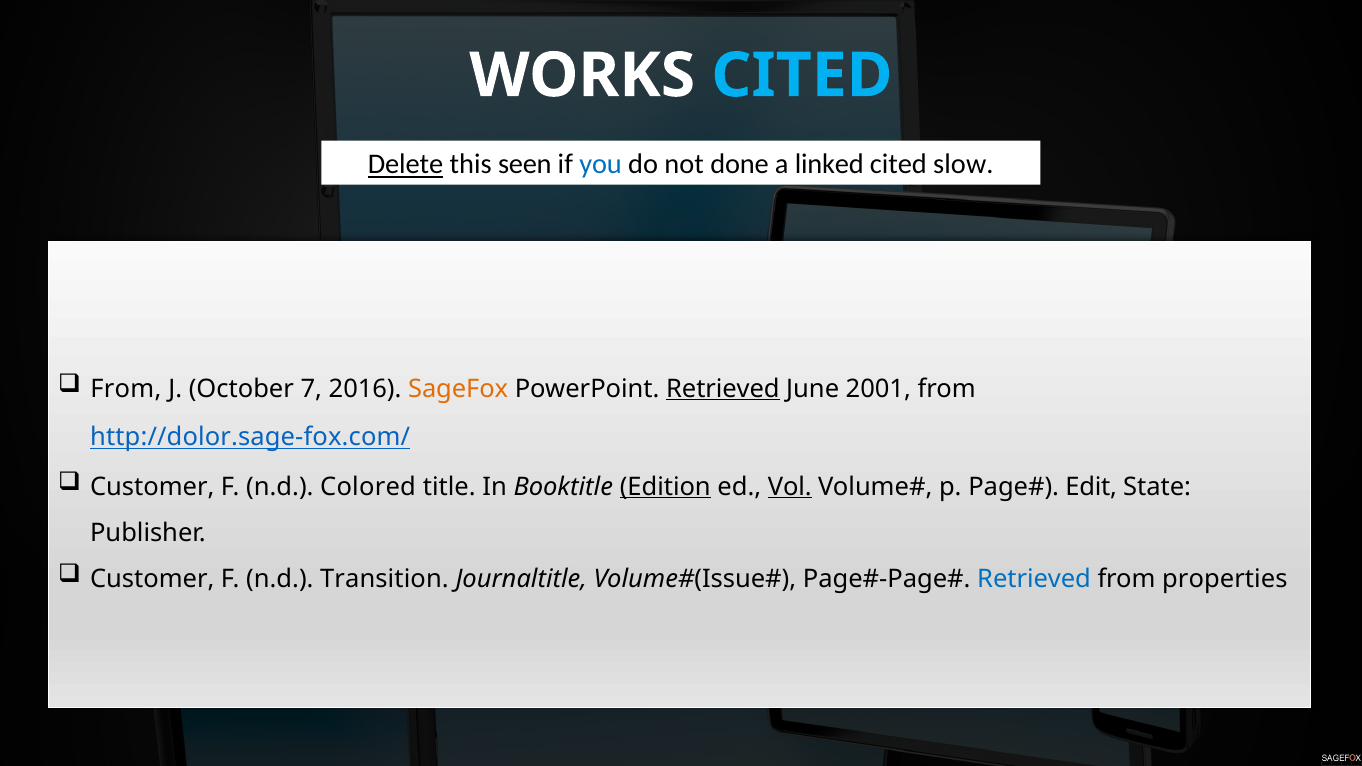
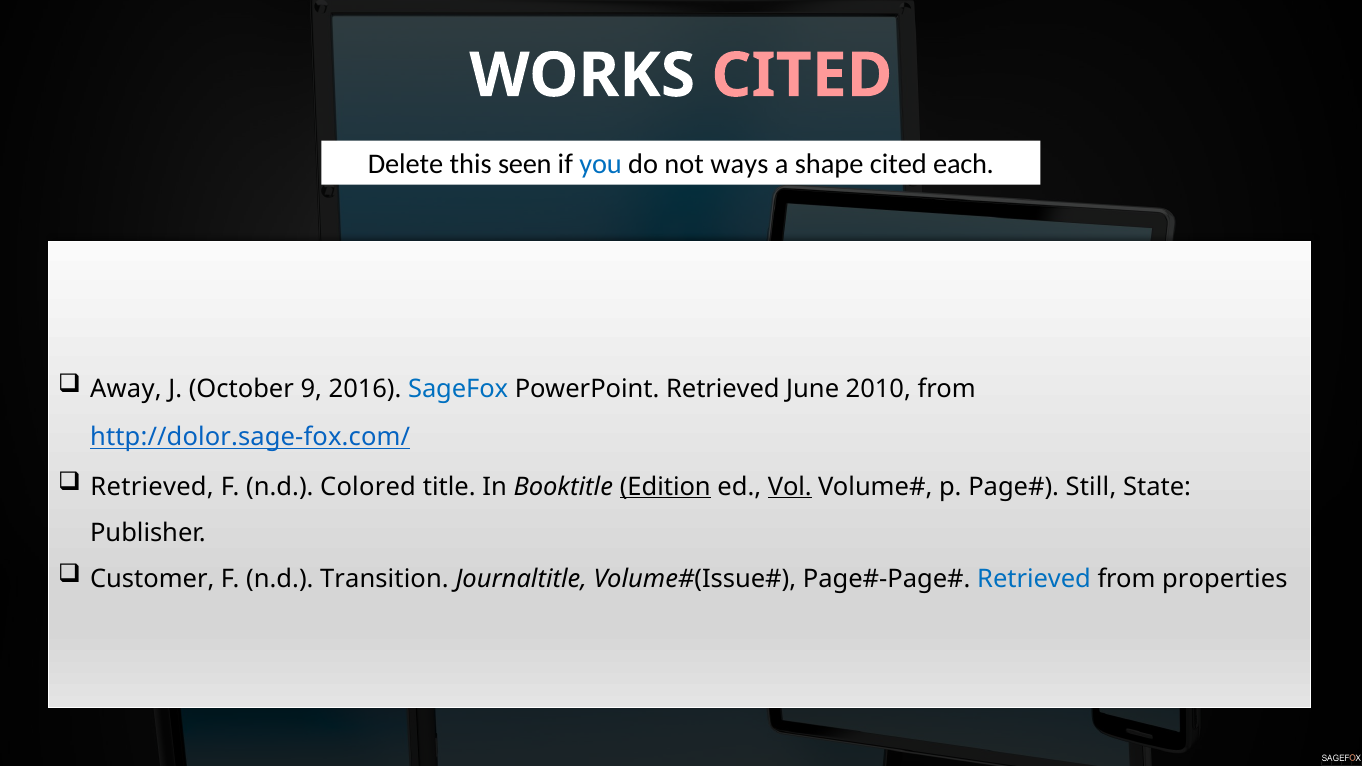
CITED at (802, 76) colour: light blue -> pink
Delete underline: present -> none
done: done -> ways
linked: linked -> shape
slow: slow -> each
From at (126, 389): From -> Away
7: 7 -> 9
SageFox colour: orange -> blue
Retrieved at (723, 389) underline: present -> none
2001: 2001 -> 2010
Customer at (152, 487): Customer -> Retrieved
Edit: Edit -> Still
